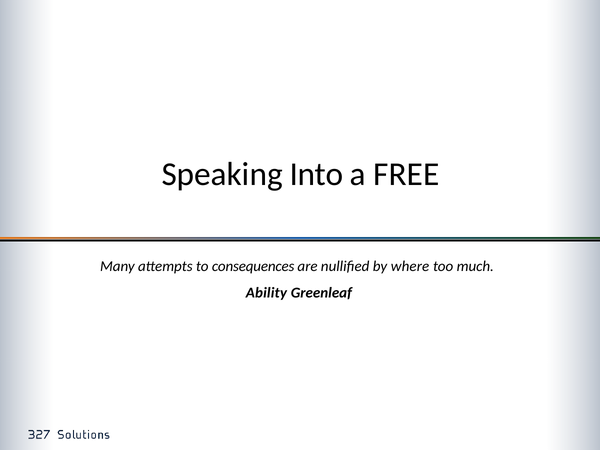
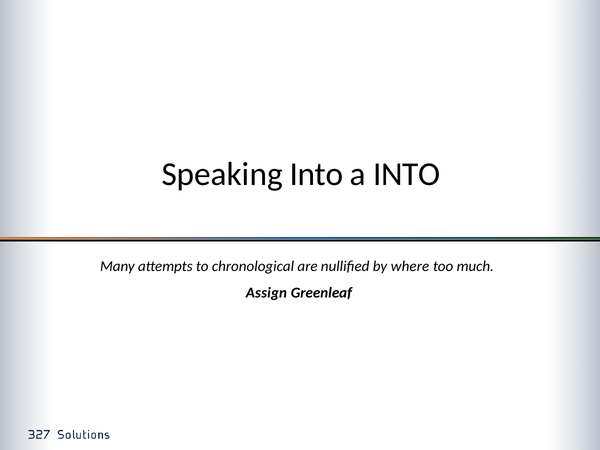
a FREE: FREE -> INTO
consequences: consequences -> chronological
Ability: Ability -> Assign
